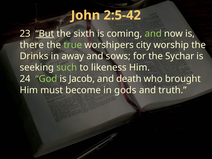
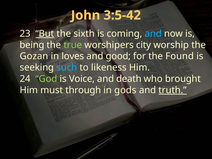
2:5-42: 2:5-42 -> 3:5-42
and at (153, 34) colour: light green -> light blue
there: there -> being
Drinks: Drinks -> Gozan
away: away -> loves
sows: sows -> good
Sychar: Sychar -> Found
such colour: light green -> light blue
Jacob: Jacob -> Voice
become: become -> through
truth underline: none -> present
